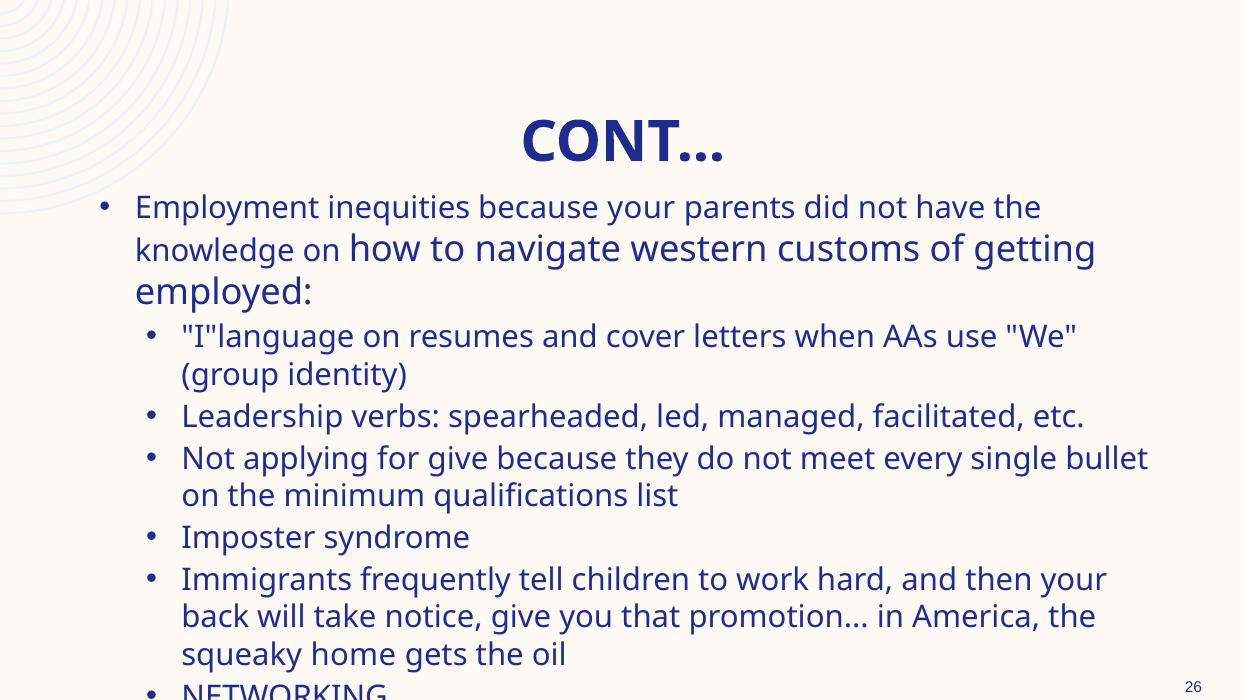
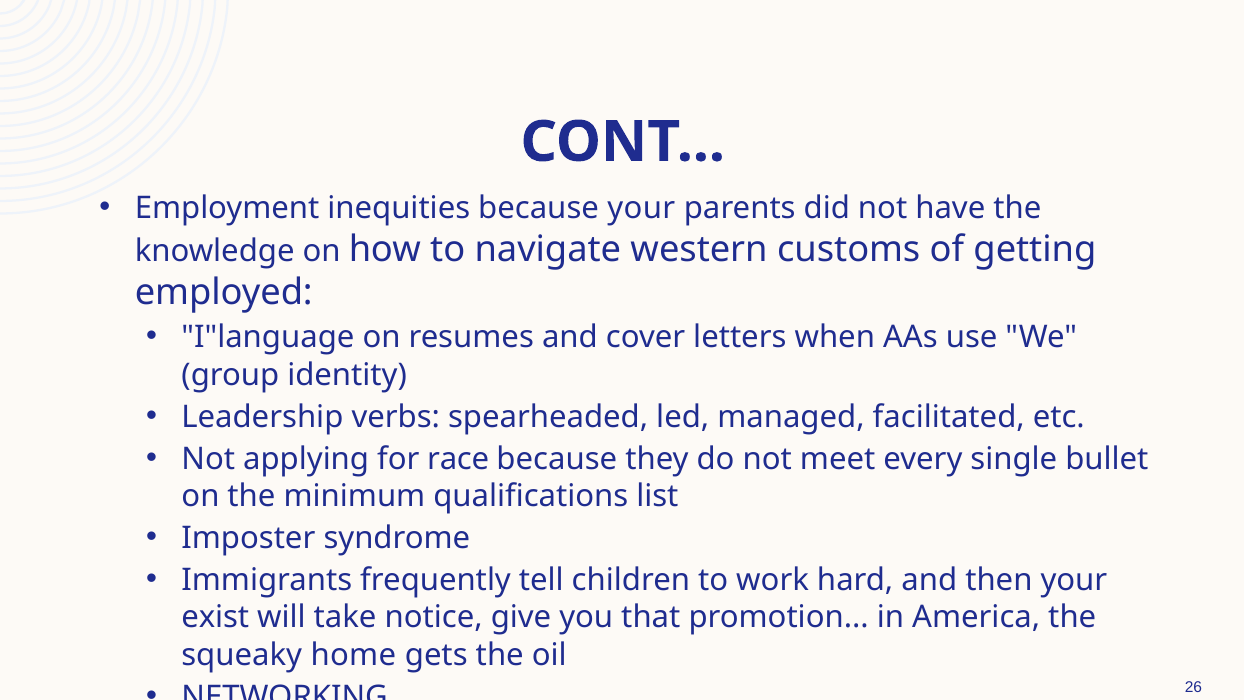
for give: give -> race
back: back -> exist
